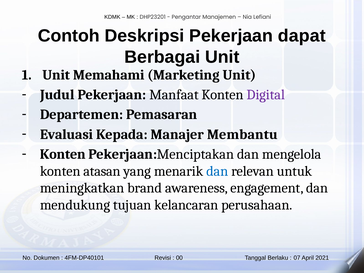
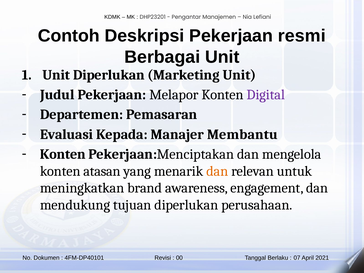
dapat: dapat -> resmi
Unit Memahami: Memahami -> Diperlukan
Manfaat: Manfaat -> Melapor
dan at (217, 171) colour: blue -> orange
tujuan kelancaran: kelancaran -> diperlukan
